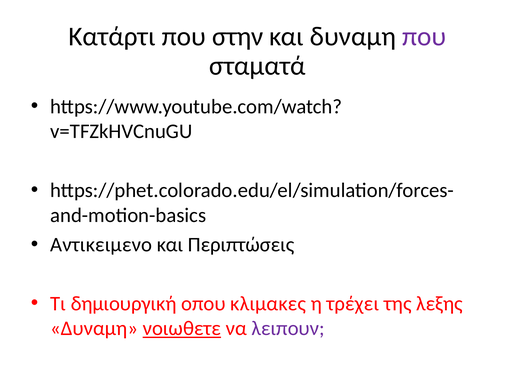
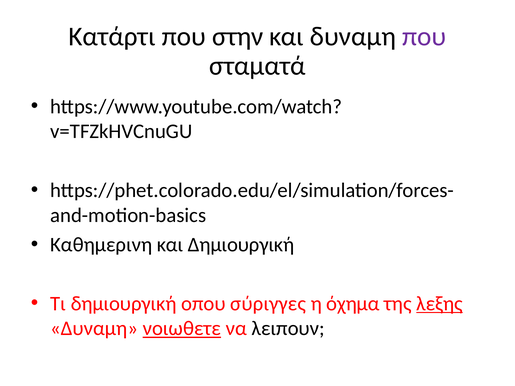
Αντικειμενο: Αντικειμενο -> Καθημερινη
και Περιπτώσεις: Περιπτώσεις -> Δημιουργική
κλιμακες: κλιμακες -> σύριγγες
τρέχει: τρέχει -> όχημα
λεξης underline: none -> present
λειπουν colour: purple -> black
